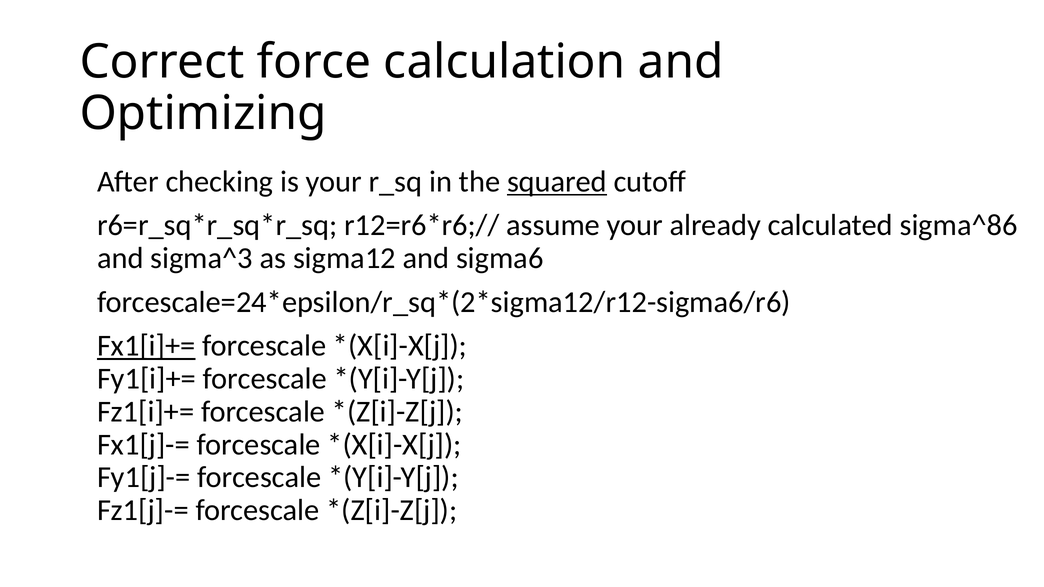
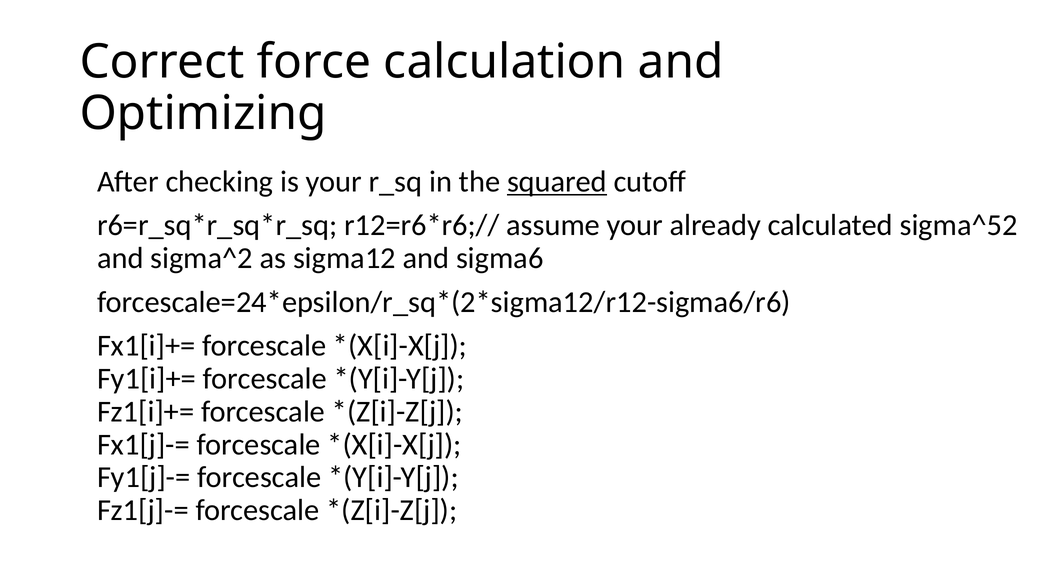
sigma^86: sigma^86 -> sigma^52
sigma^3: sigma^3 -> sigma^2
Fx1[i]+= underline: present -> none
